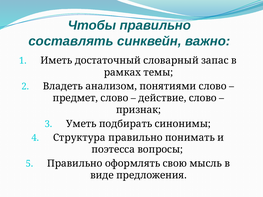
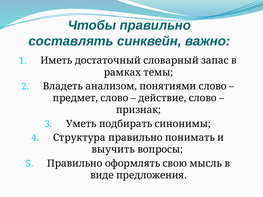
поэтесса: поэтесса -> выучить
